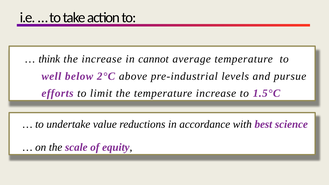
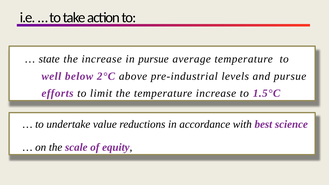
think: think -> state
in cannot: cannot -> pursue
